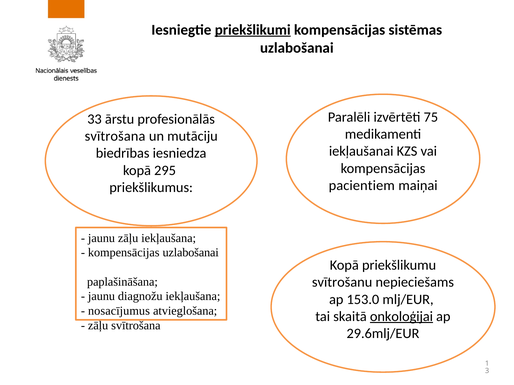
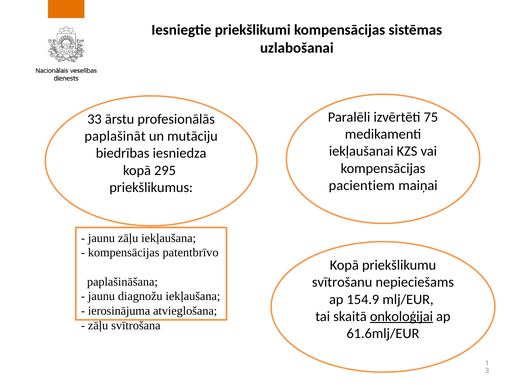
priekšlikumi underline: present -> none
svītrošana at (115, 136): svītrošana -> paplašināt
kompensācijas uzlabošanai: uzlabošanai -> patentbrīvo
153.0: 153.0 -> 154.9
nosacījumus: nosacījumus -> ierosinājuma
29.6mlj/EUR: 29.6mlj/EUR -> 61.6mlj/EUR
